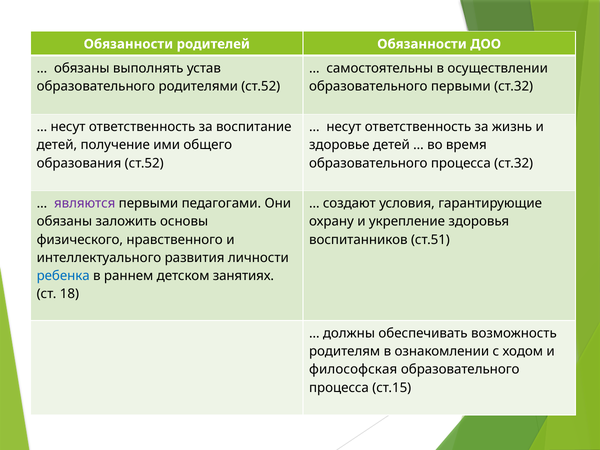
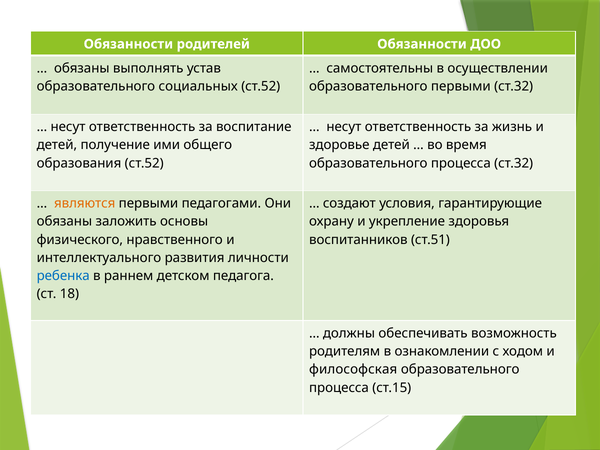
родителями: родителями -> социальных
являются colour: purple -> orange
занятиях: занятиях -> педагога
